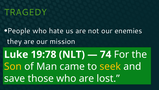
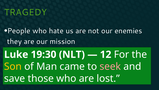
19:78: 19:78 -> 19:30
74: 74 -> 12
seek colour: yellow -> pink
